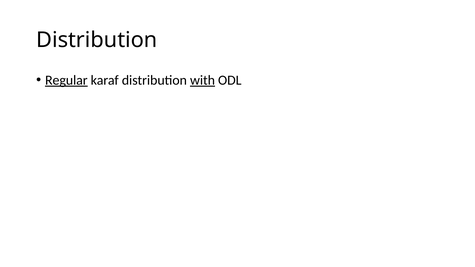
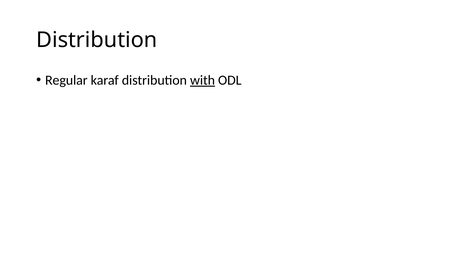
Regular underline: present -> none
